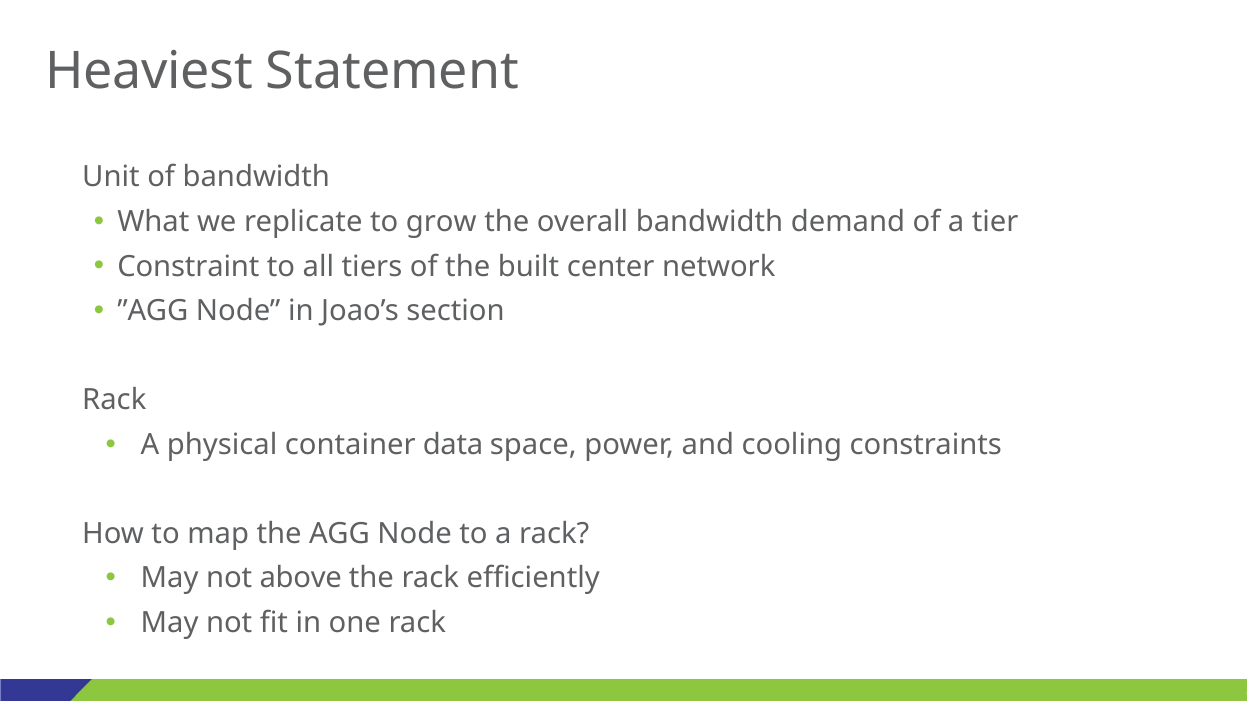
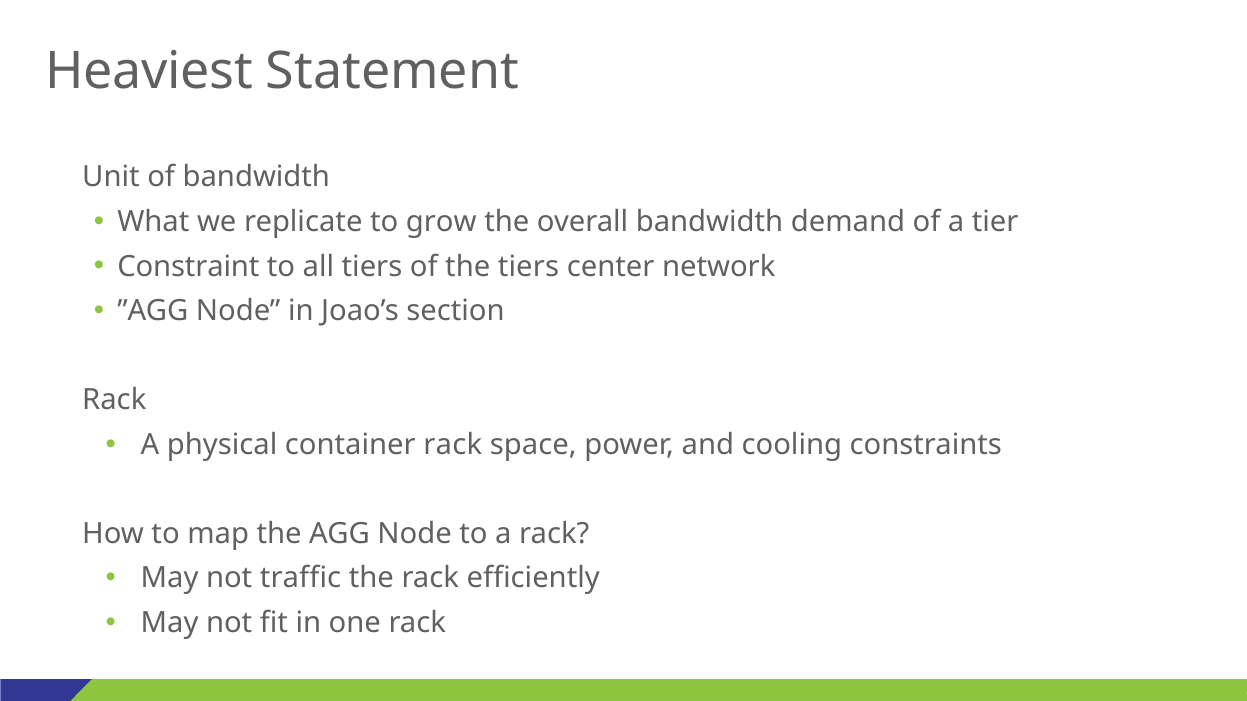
the built: built -> tiers
container data: data -> rack
above: above -> traffic
